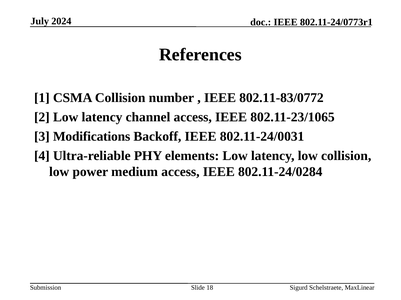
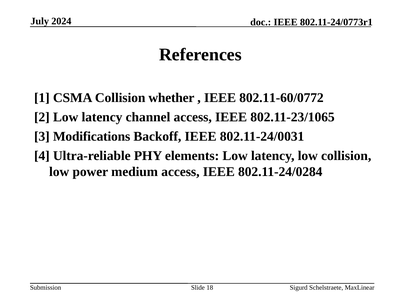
number: number -> whether
802.11-83/0772: 802.11-83/0772 -> 802.11-60/0772
